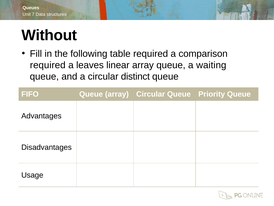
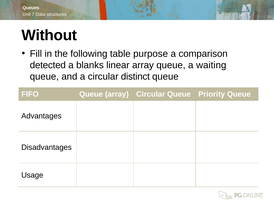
table required: required -> purpose
required at (48, 65): required -> detected
leaves: leaves -> blanks
